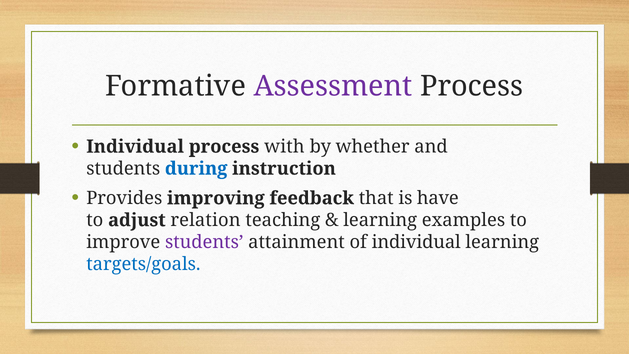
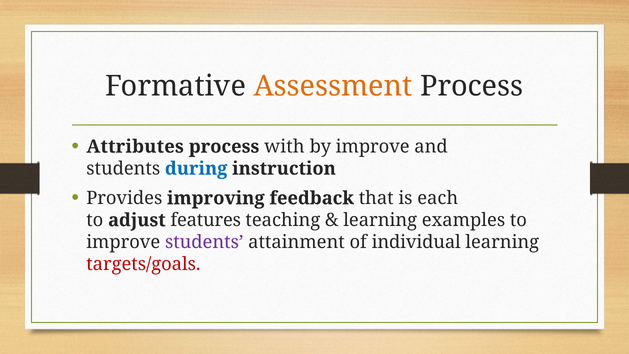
Assessment colour: purple -> orange
Individual at (135, 147): Individual -> Attributes
by whether: whether -> improve
have: have -> each
relation: relation -> features
targets/goals colour: blue -> red
